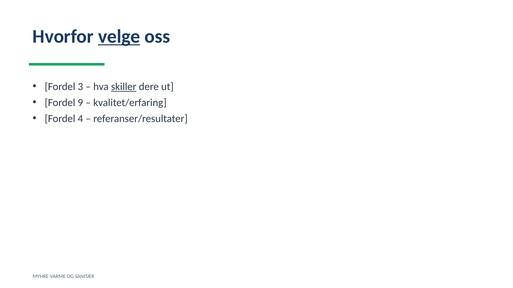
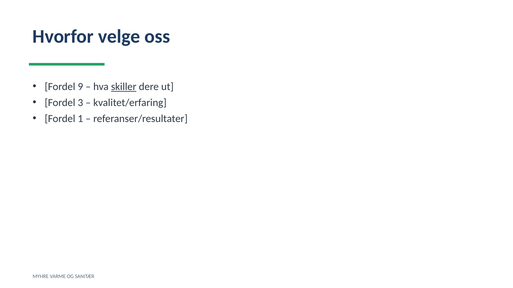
velge underline: present -> none
3: 3 -> 9
9: 9 -> 3
4: 4 -> 1
